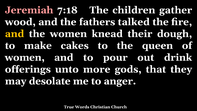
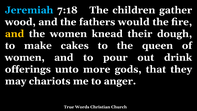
Jeremiah colour: pink -> light blue
talked: talked -> would
desolate: desolate -> chariots
